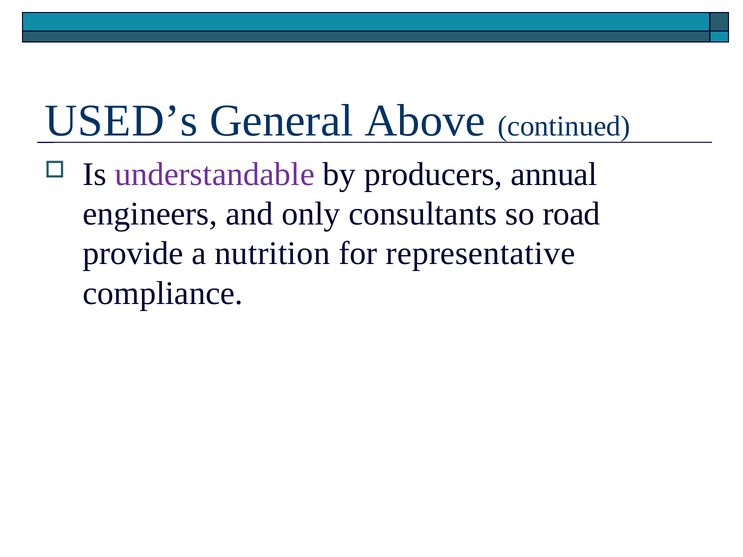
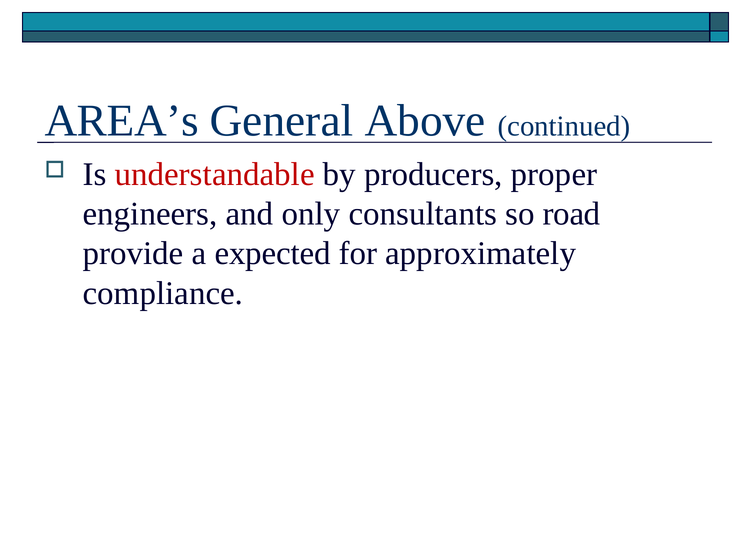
USED’s: USED’s -> AREA’s
understandable colour: purple -> red
annual: annual -> proper
nutrition: nutrition -> expected
representative: representative -> approximately
